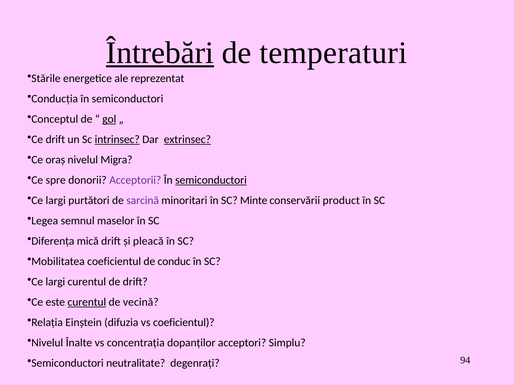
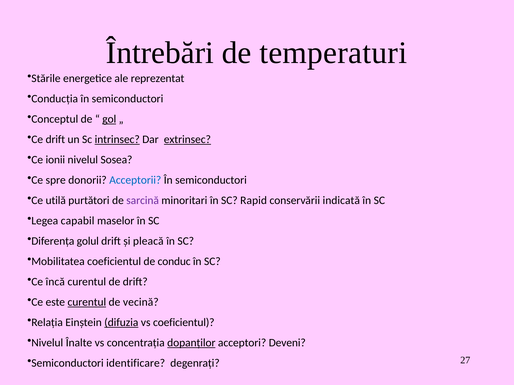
Întrebări underline: present -> none
oraș: oraș -> ionii
Migra: Migra -> Sosea
Acceptorii colour: purple -> blue
semiconductori at (211, 180) underline: present -> none
largi at (56, 201): largi -> utilă
Minte: Minte -> Rapid
product: product -> indicată
semnul: semnul -> capabil
mică: mică -> golul
largi at (55, 282): largi -> încă
difuzia underline: none -> present
dopanților underline: none -> present
Simplu: Simplu -> Deveni
neutralitate: neutralitate -> identificare
94: 94 -> 27
